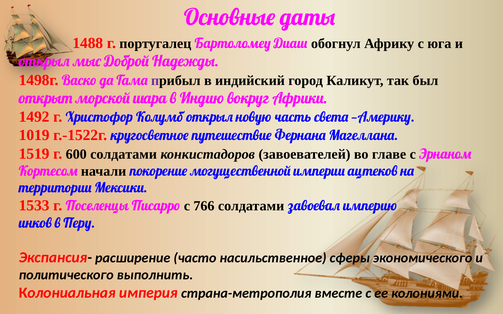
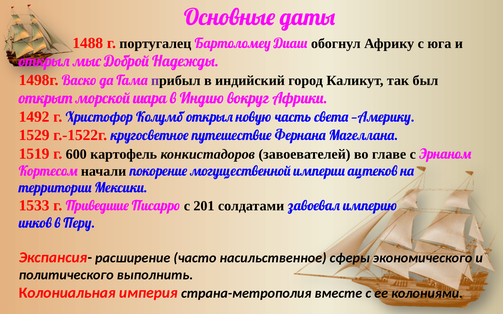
1019: 1019 -> 1529
600 солдатами: солдатами -> картофель
Поселенцы: Поселенцы -> Приведшие
766: 766 -> 201
